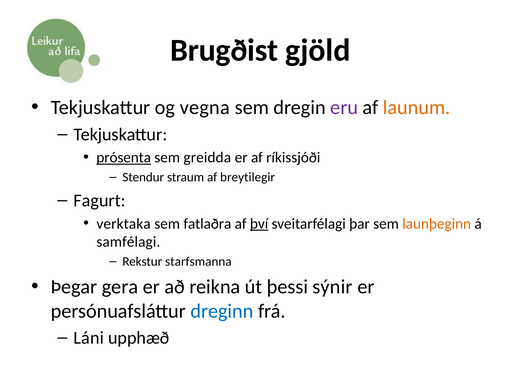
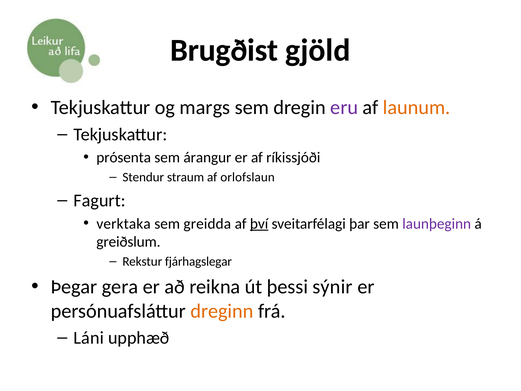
vegna: vegna -> margs
prósenta underline: present -> none
greidda: greidda -> árangur
breytilegir: breytilegir -> orlofslaun
fatlaðra: fatlaðra -> greidda
launþeginn colour: orange -> purple
samfélagi: samfélagi -> greiðslum
starfsmanna: starfsmanna -> fjárhagslegar
dreginn colour: blue -> orange
